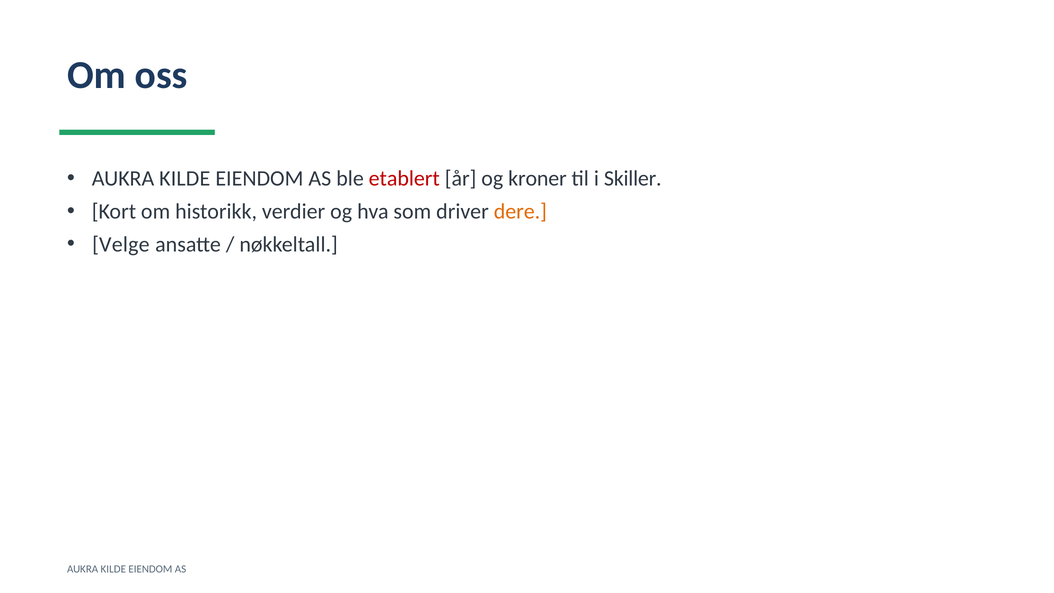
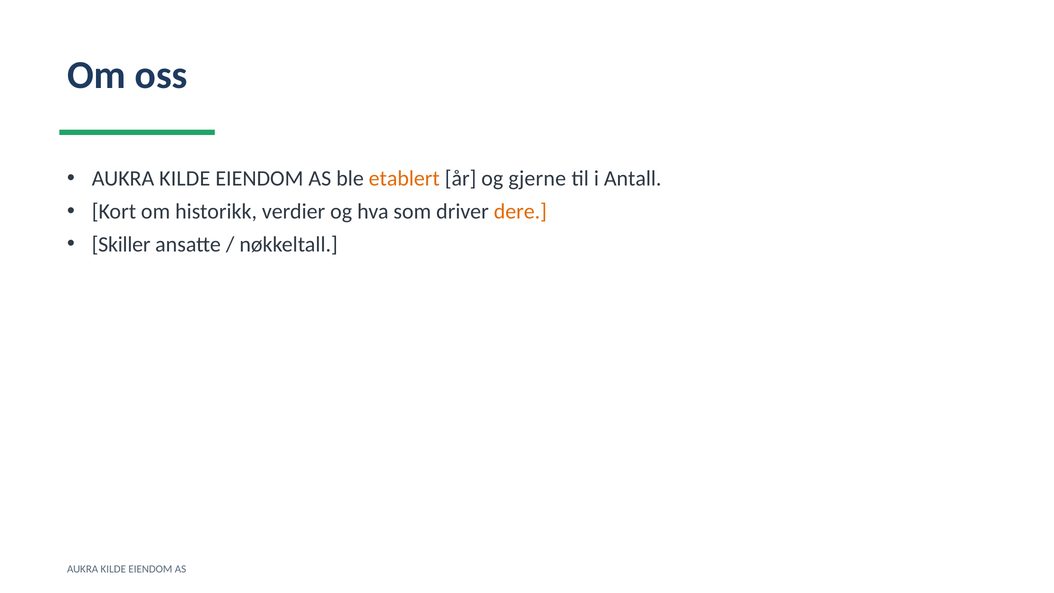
etablert colour: red -> orange
kroner: kroner -> gjerne
Skiller: Skiller -> Antall
Velge: Velge -> Skiller
